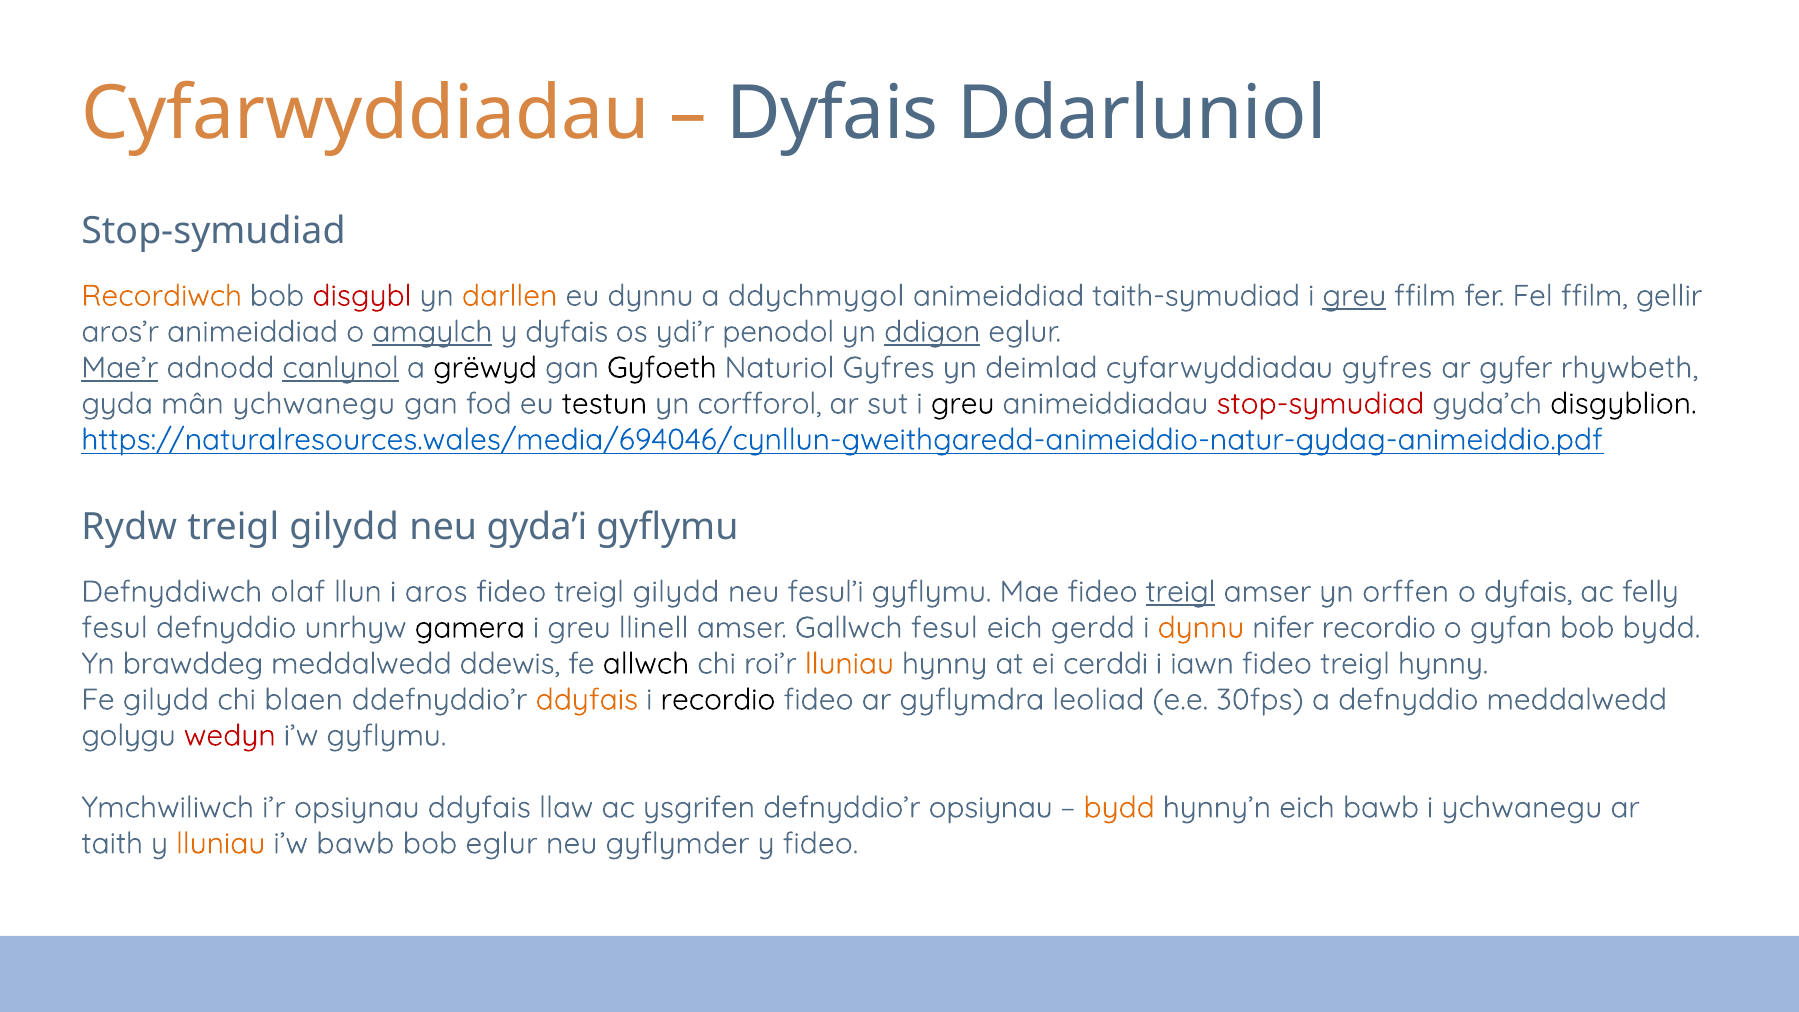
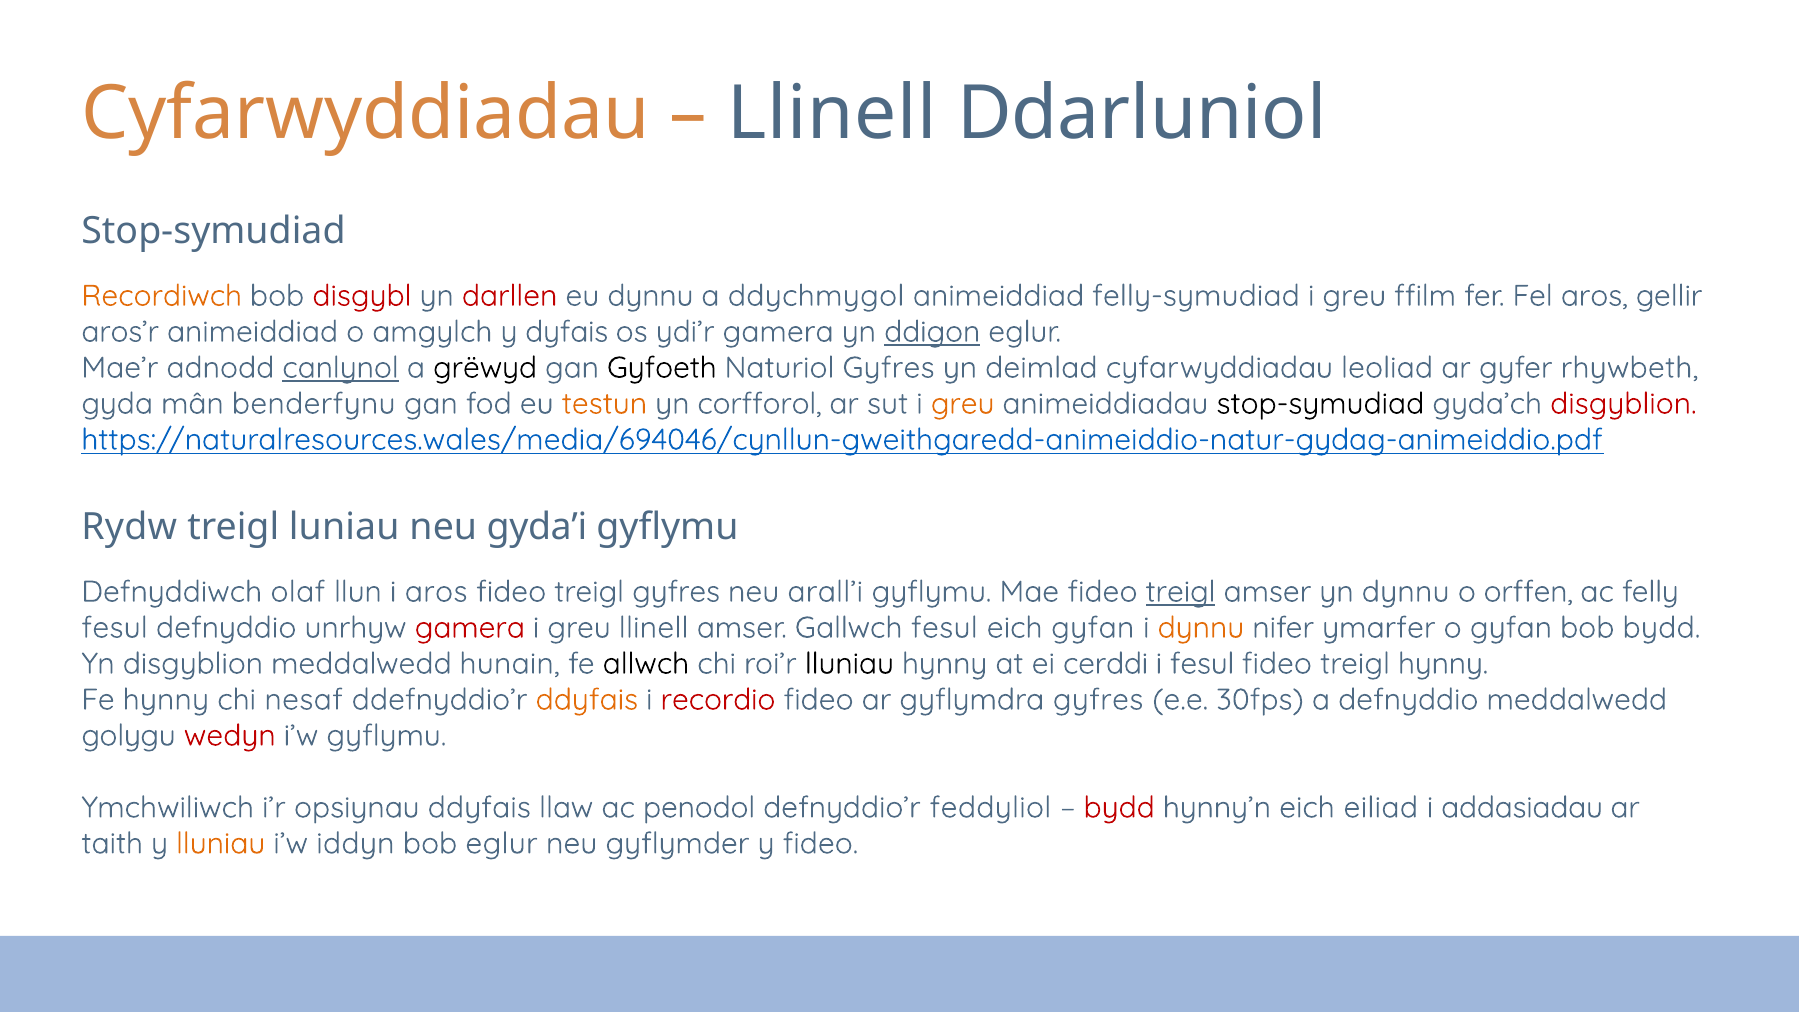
Dyfais at (833, 114): Dyfais -> Llinell
darllen colour: orange -> red
taith-symudiad: taith-symudiad -> felly-symudiad
greu at (1354, 296) underline: present -> none
Fel ffilm: ffilm -> aros
amgylch underline: present -> none
ydi’r penodol: penodol -> gamera
Mae’r underline: present -> none
cyfarwyddiadau gyfres: gyfres -> leoliad
mân ychwanegu: ychwanegu -> benderfynu
testun colour: black -> orange
greu at (963, 404) colour: black -> orange
stop-symudiad at (1320, 404) colour: red -> black
disgyblion at (1623, 404) colour: black -> red
gilydd at (344, 527): gilydd -> luniau
fideo treigl gilydd: gilydd -> gyfres
fesul’i: fesul’i -> arall’i
yn orffen: orffen -> dynnu
o dyfais: dyfais -> orffen
gamera at (470, 628) colour: black -> red
eich gerdd: gerdd -> gyfan
nifer recordio: recordio -> ymarfer
Yn brawddeg: brawddeg -> disgyblion
ddewis: ddewis -> hunain
lluniau at (849, 664) colour: orange -> black
i iawn: iawn -> fesul
Fe gilydd: gilydd -> hynny
blaen: blaen -> nesaf
recordio at (718, 700) colour: black -> red
gyflymdra leoliad: leoliad -> gyfres
ysgrifen: ysgrifen -> penodol
defnyddio’r opsiynau: opsiynau -> feddyliol
bydd at (1119, 808) colour: orange -> red
eich bawb: bawb -> eiliad
i ychwanegu: ychwanegu -> addasiadau
i’w bawb: bawb -> iddyn
